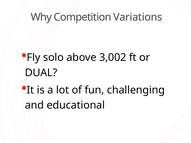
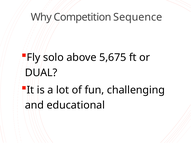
Variations: Variations -> Sequence
3,002: 3,002 -> 5,675
